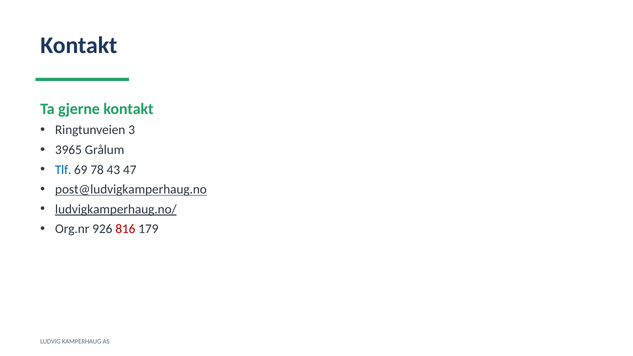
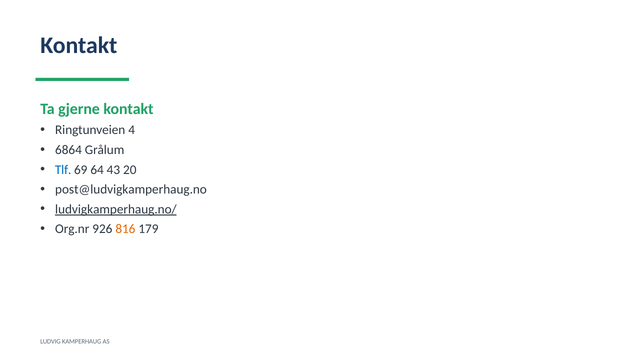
3: 3 -> 4
3965: 3965 -> 6864
78: 78 -> 64
47: 47 -> 20
post@ludvigkamperhaug.no underline: present -> none
816 colour: red -> orange
